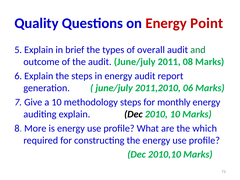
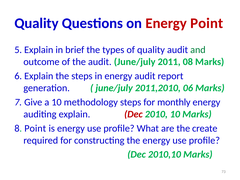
of overall: overall -> quality
Dec at (133, 114) colour: black -> red
8 More: More -> Point
which: which -> create
